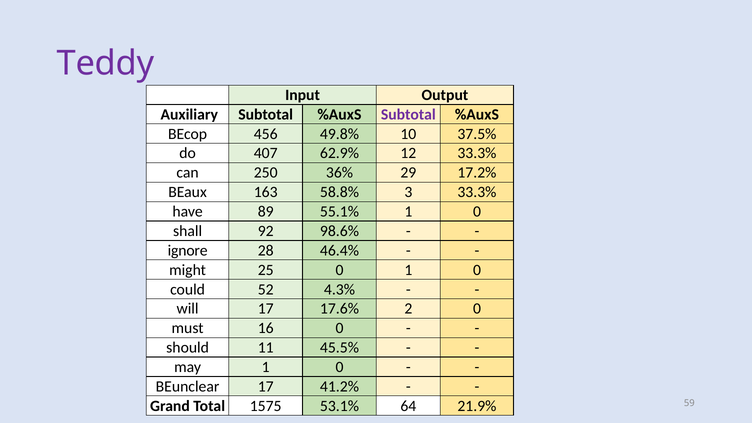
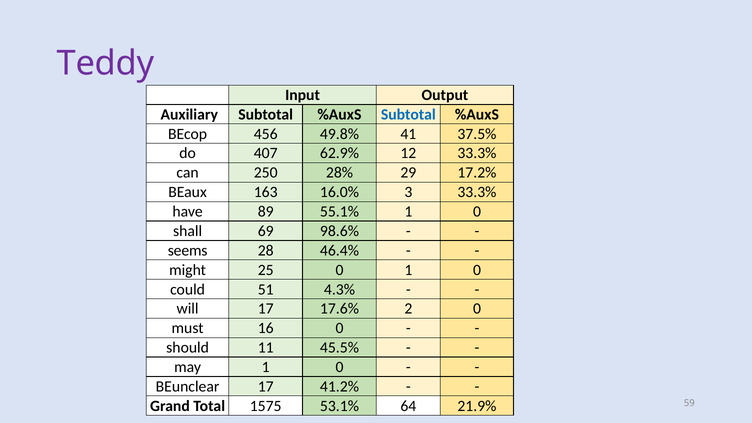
Subtotal at (408, 114) colour: purple -> blue
10: 10 -> 41
36%: 36% -> 28%
58.8%: 58.8% -> 16.0%
92: 92 -> 69
ignore: ignore -> seems
52: 52 -> 51
